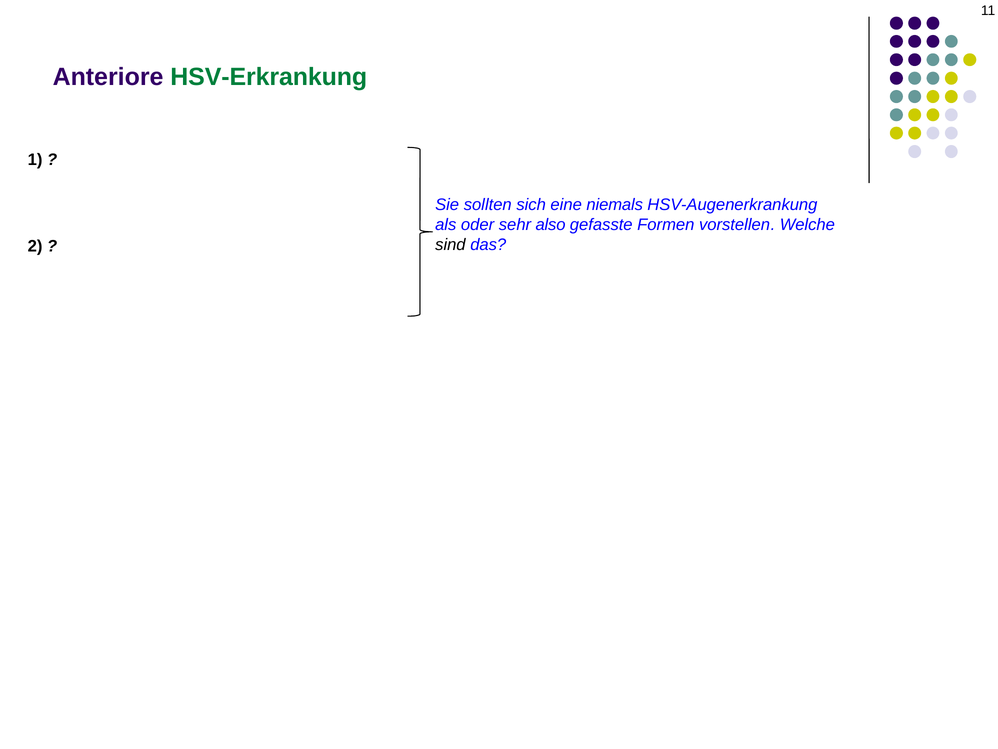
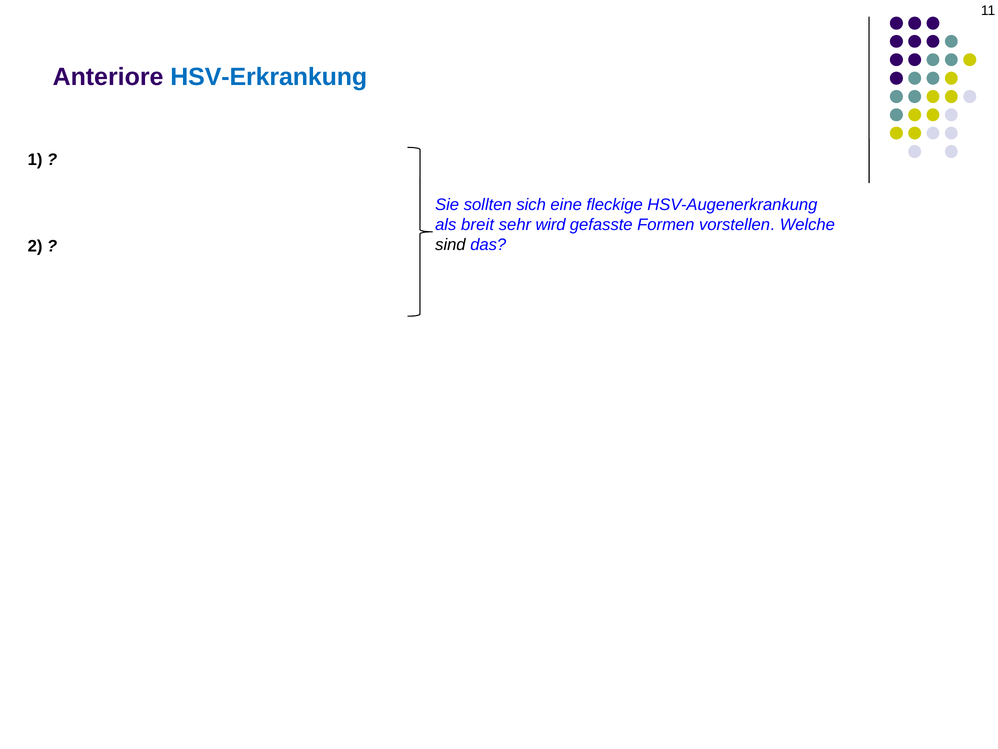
HSV-Erkrankung colour: green -> blue
niemals: niemals -> fleckige
oder: oder -> breit
also: also -> wird
